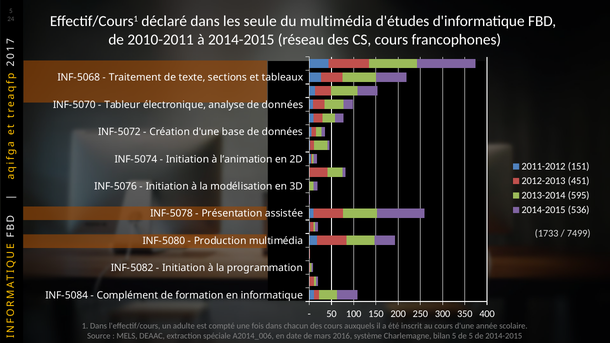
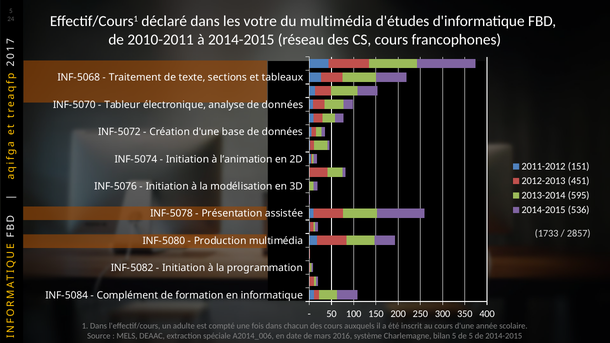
seule: seule -> votre
7499: 7499 -> 2857
